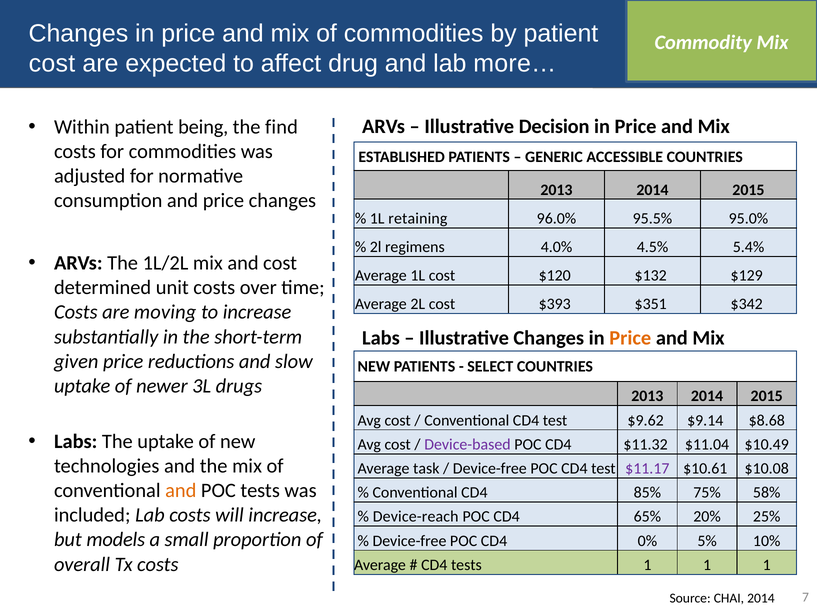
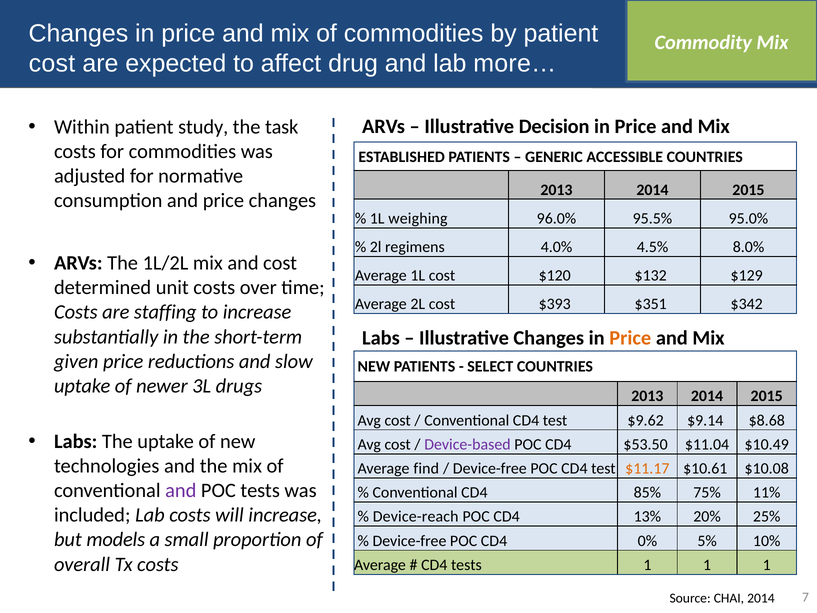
being: being -> study
find: find -> task
retaining: retaining -> weighing
5.4%: 5.4% -> 8.0%
moving: moving -> staffing
$11.32: $11.32 -> $53.50
task: task -> find
$11.17 colour: purple -> orange
and at (181, 491) colour: orange -> purple
58%: 58% -> 11%
65%: 65% -> 13%
